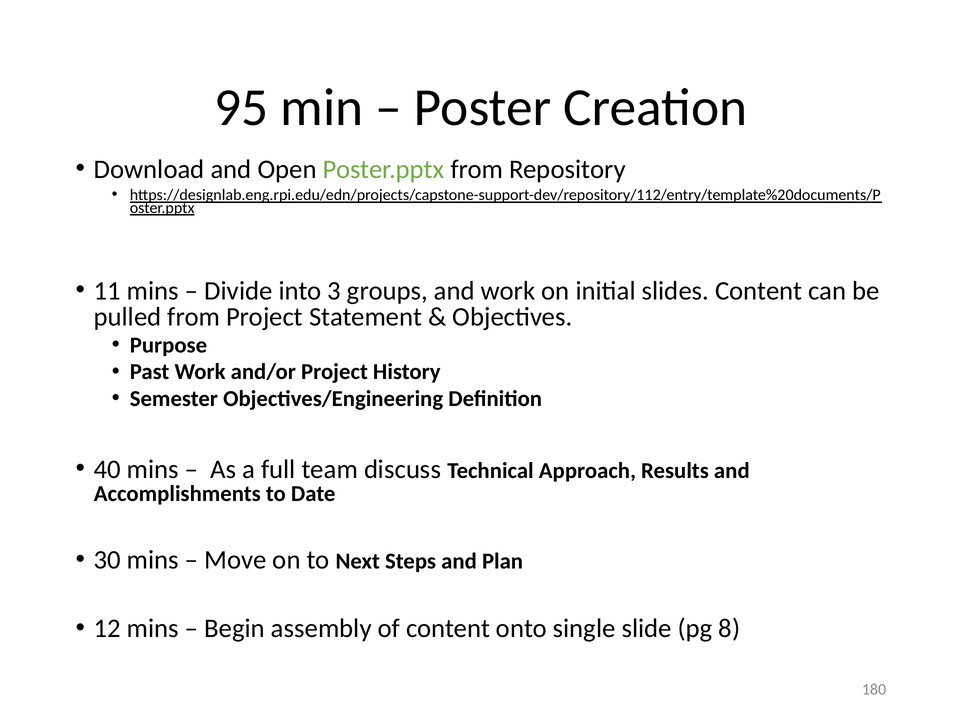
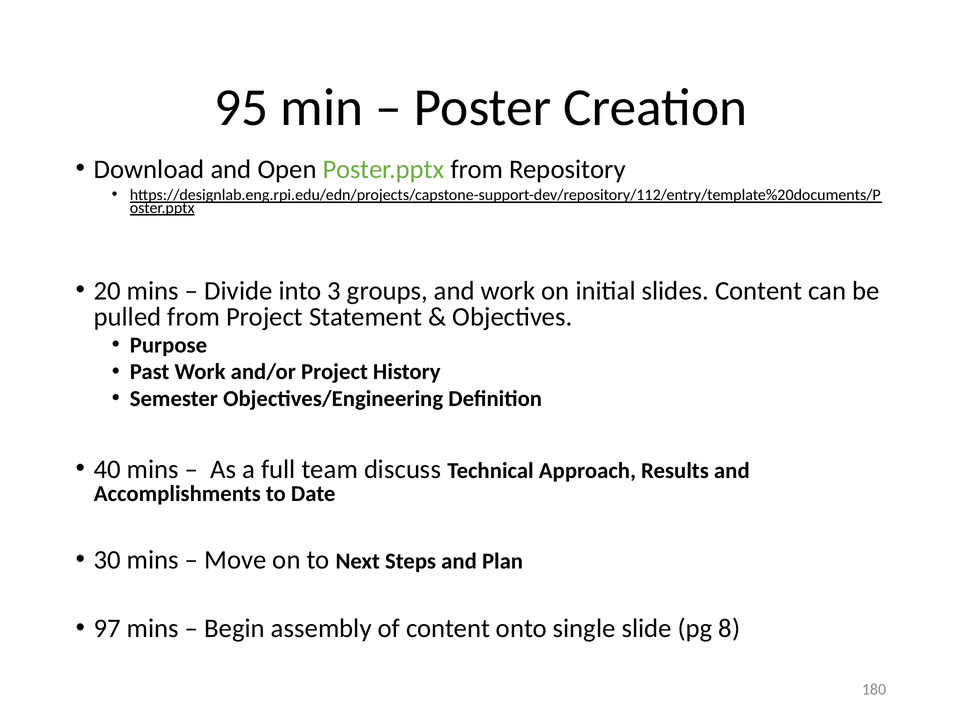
11: 11 -> 20
12: 12 -> 97
